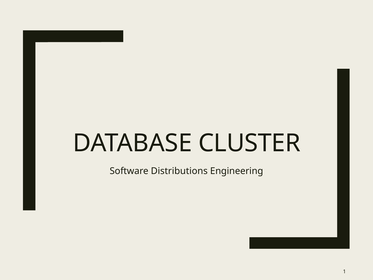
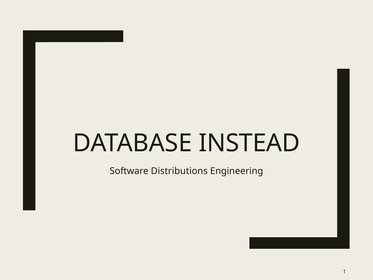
CLUSTER: CLUSTER -> INSTEAD
